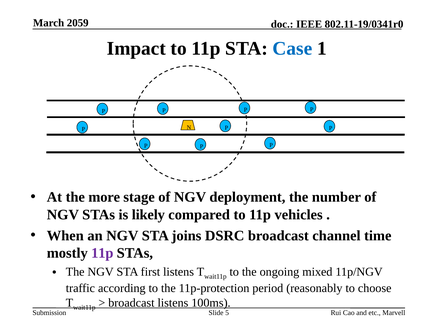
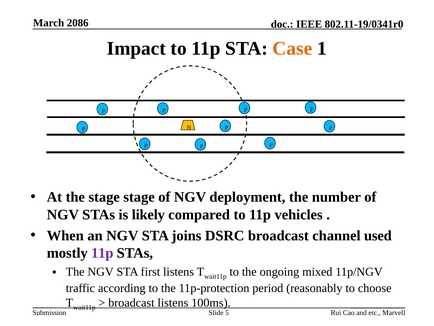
2059: 2059 -> 2086
Case colour: blue -> orange
the more: more -> stage
time: time -> used
